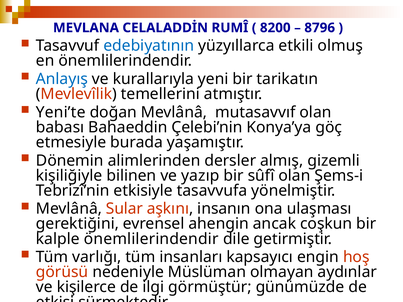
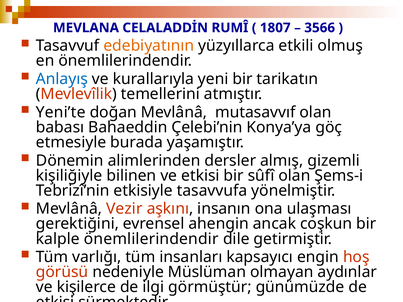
8200: 8200 -> 1807
8796: 8796 -> 3566
edebiyatının colour: blue -> orange
ve yazıp: yazıp -> etkisi
Sular: Sular -> Vezir
